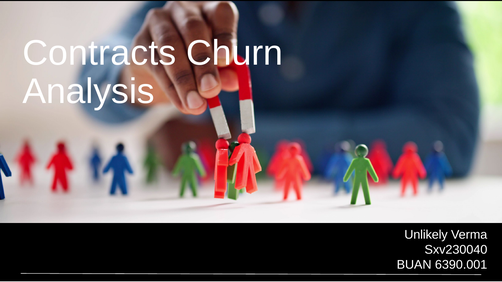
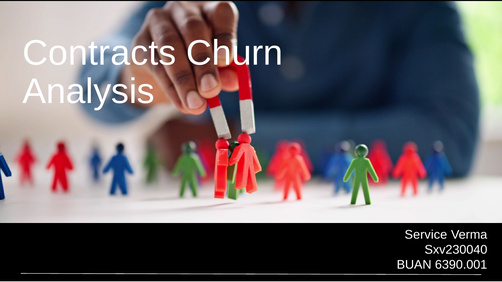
Unlikely: Unlikely -> Service
